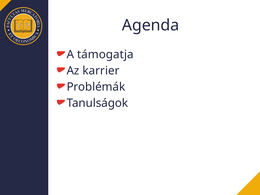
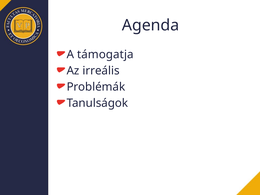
karrier: karrier -> irreális
